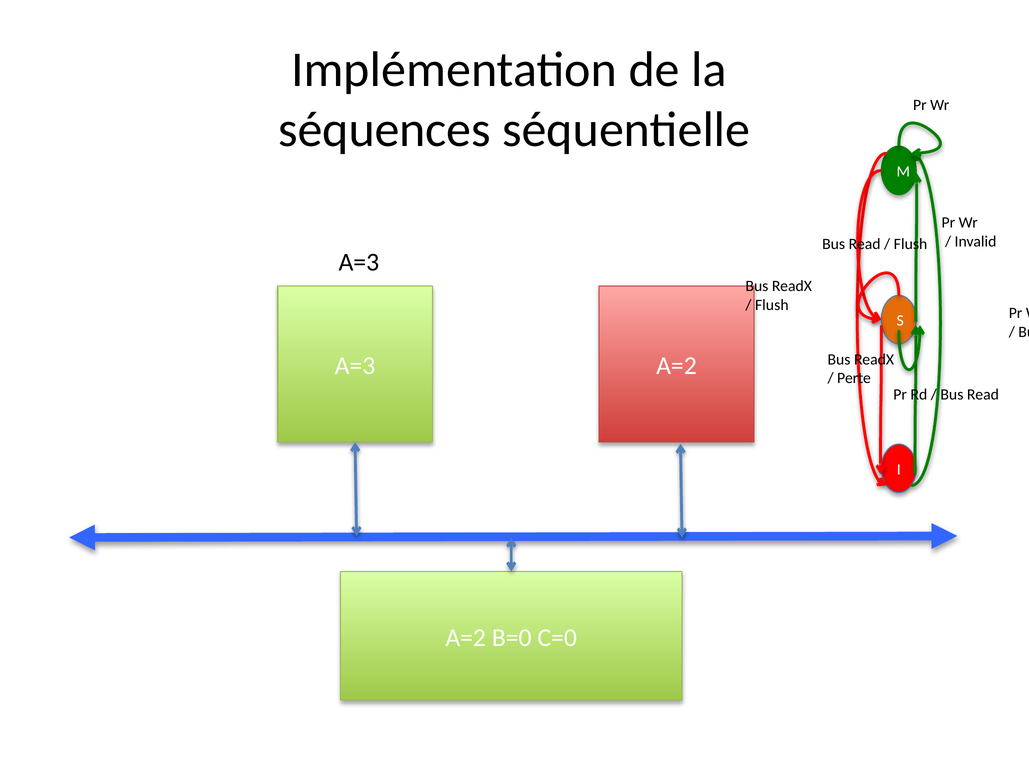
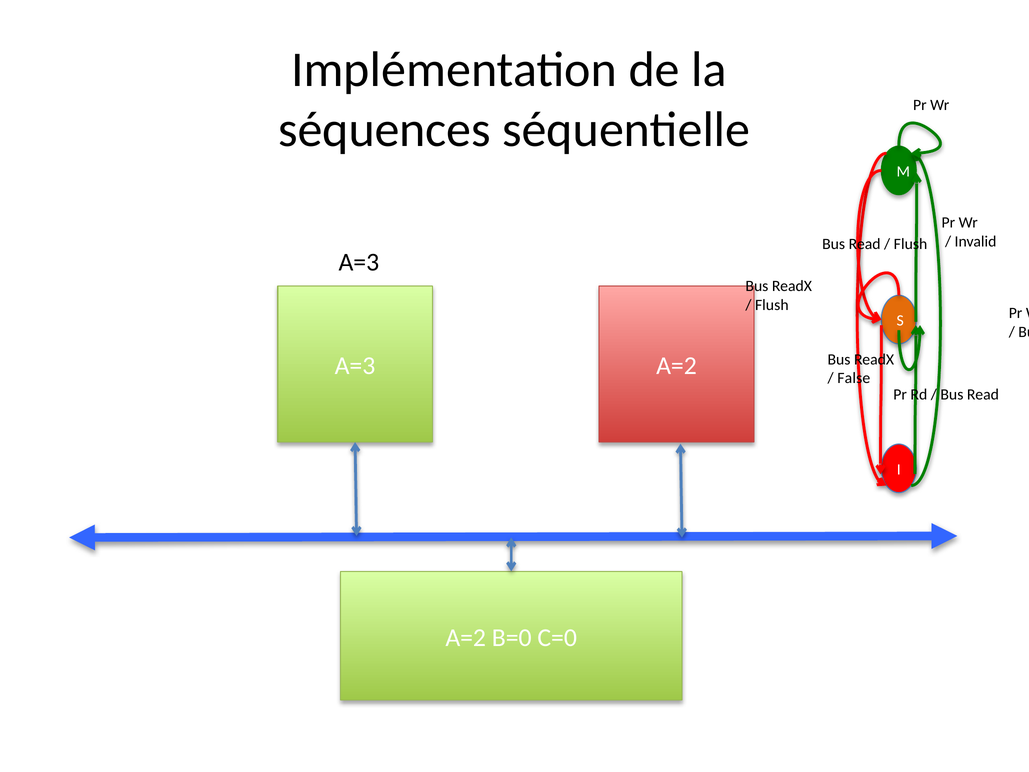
Perte: Perte -> False
